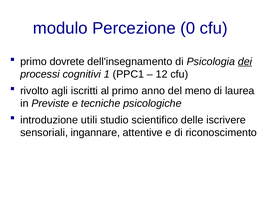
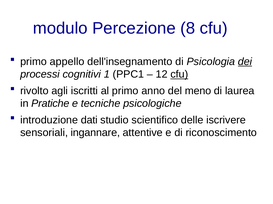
0: 0 -> 8
dovrete: dovrete -> appello
cfu at (179, 75) underline: none -> present
Previste: Previste -> Pratiche
utili: utili -> dati
